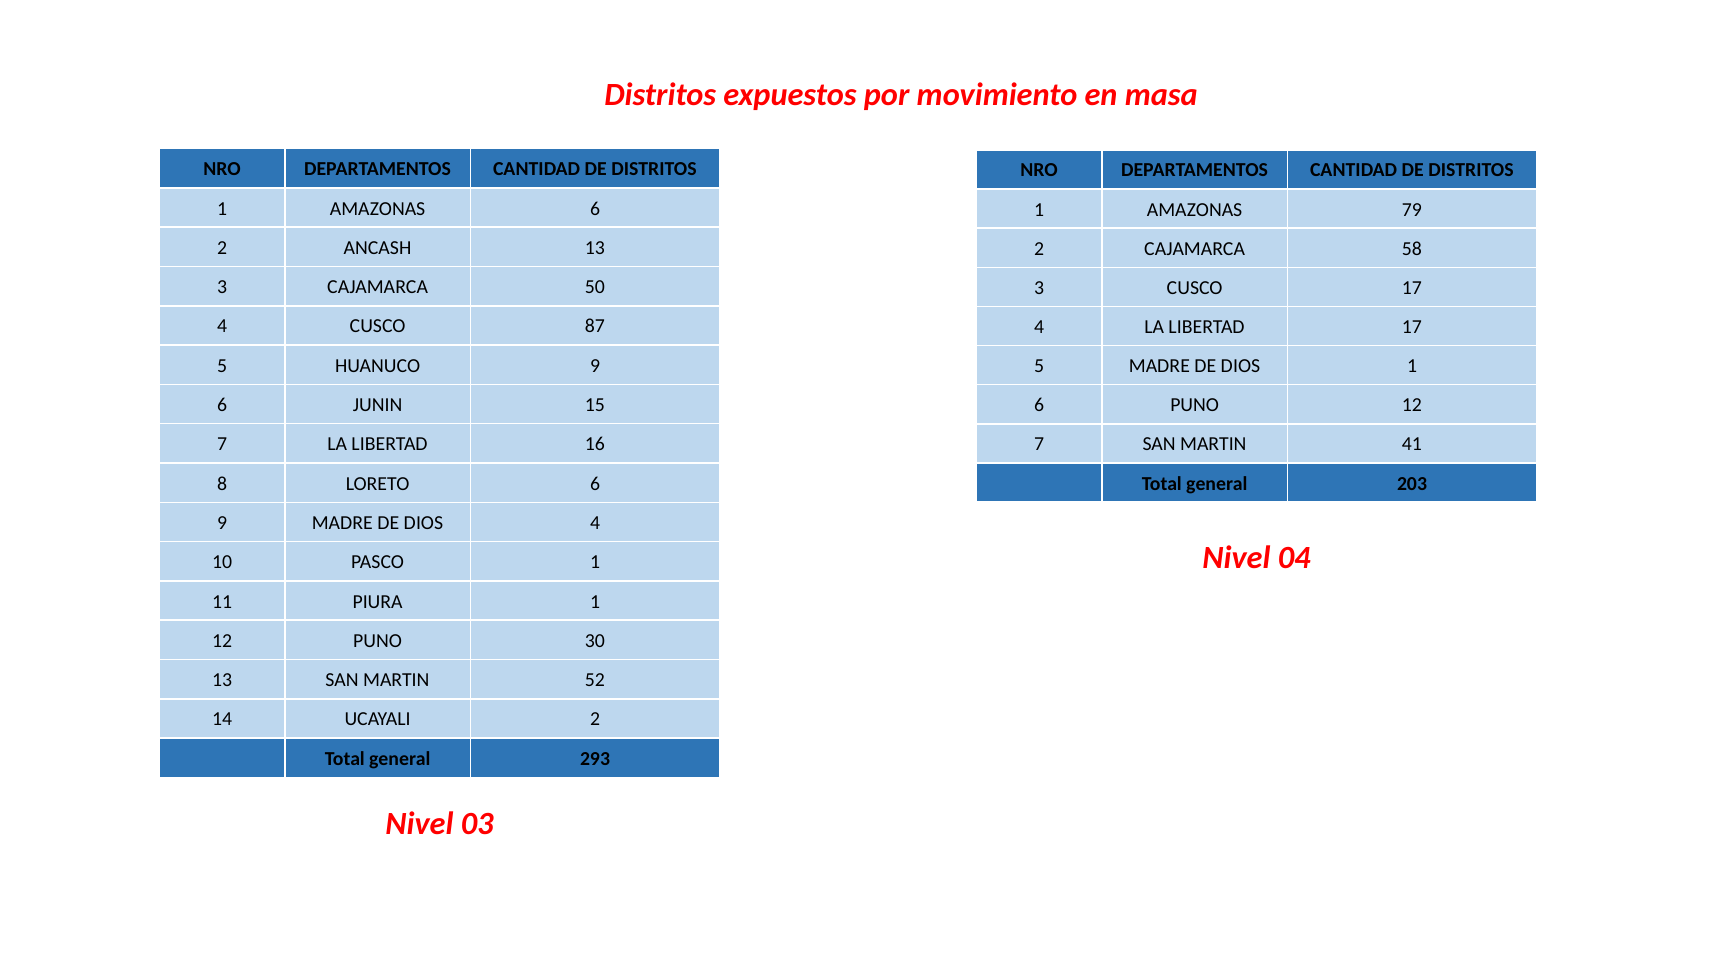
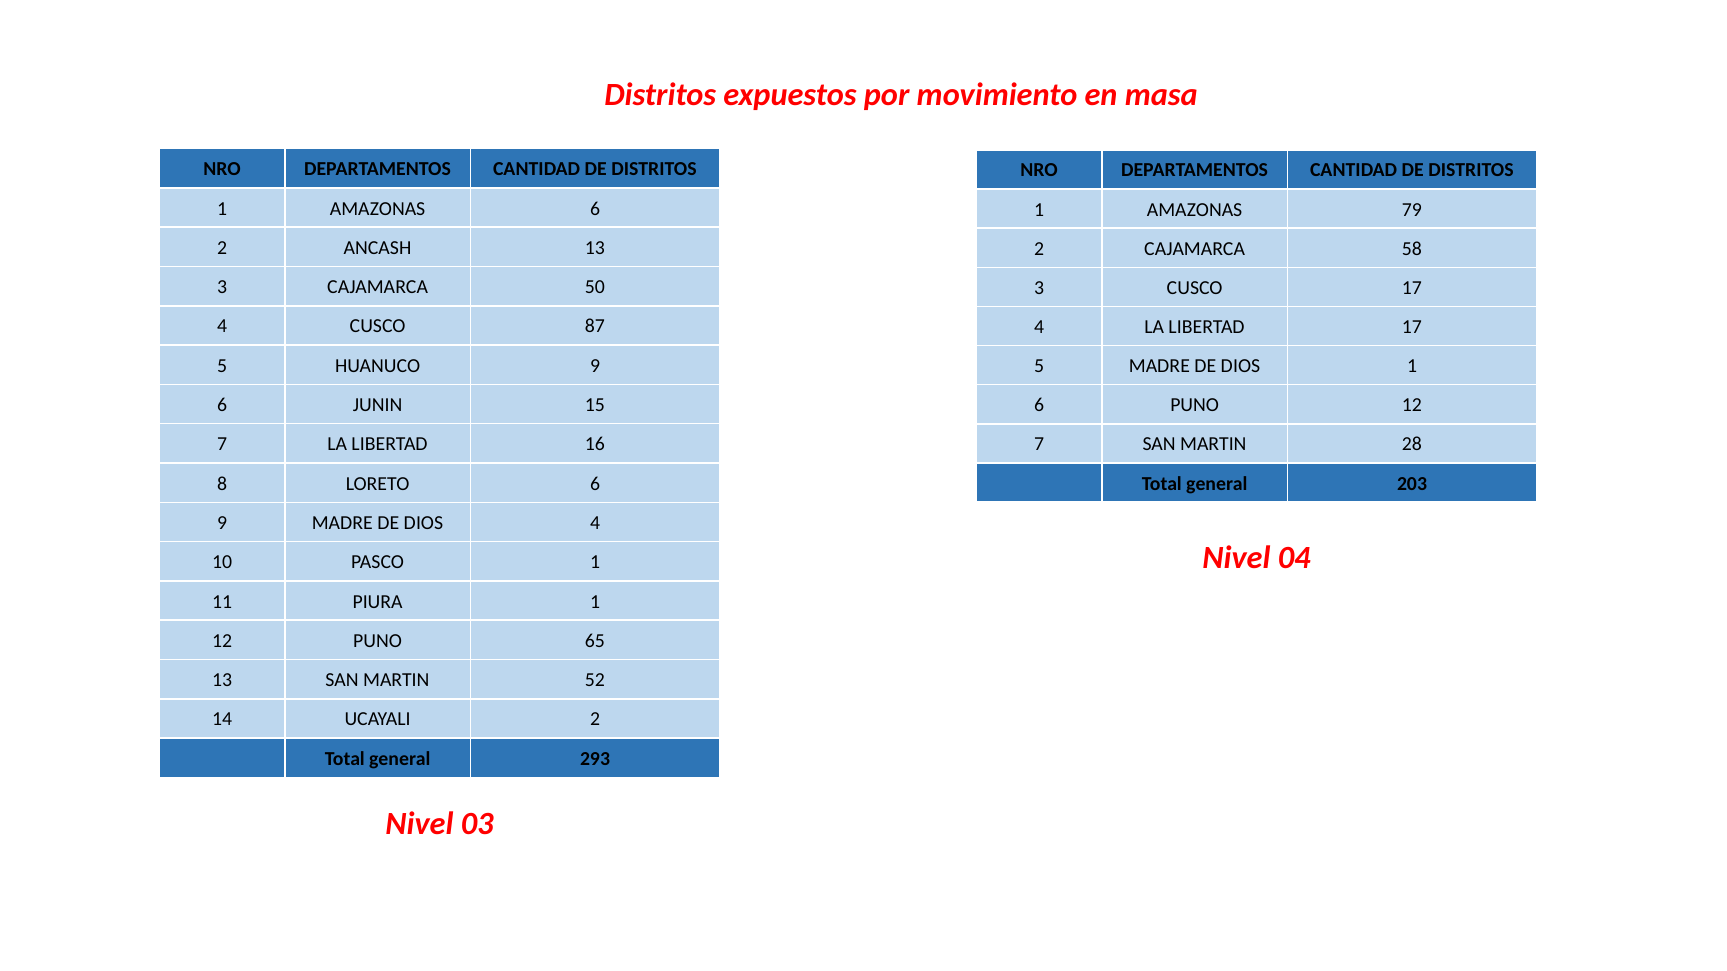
41: 41 -> 28
30: 30 -> 65
